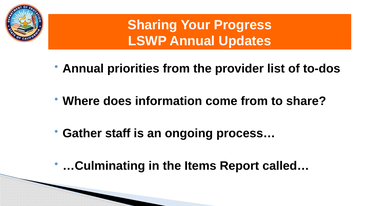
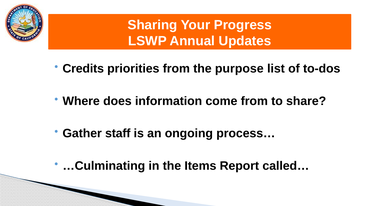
Annual at (83, 69): Annual -> Credits
provider: provider -> purpose
